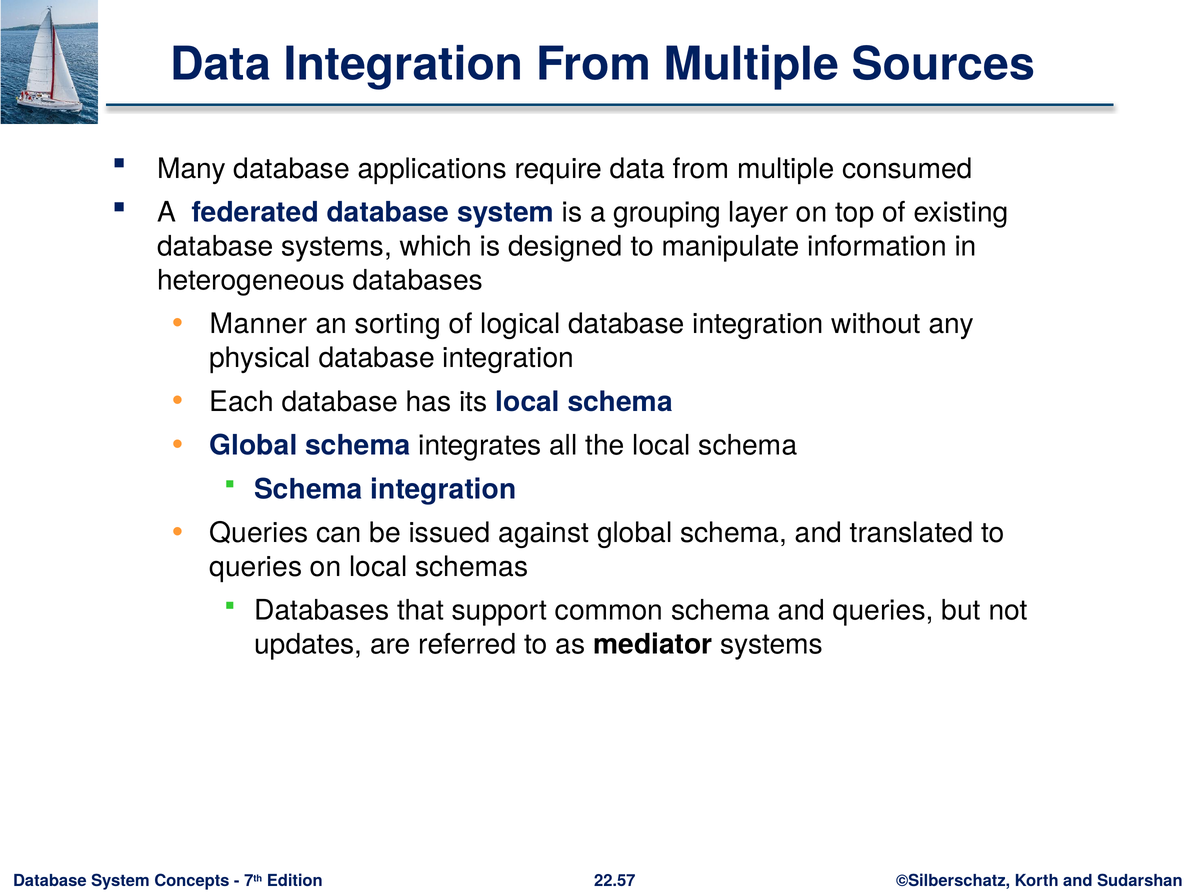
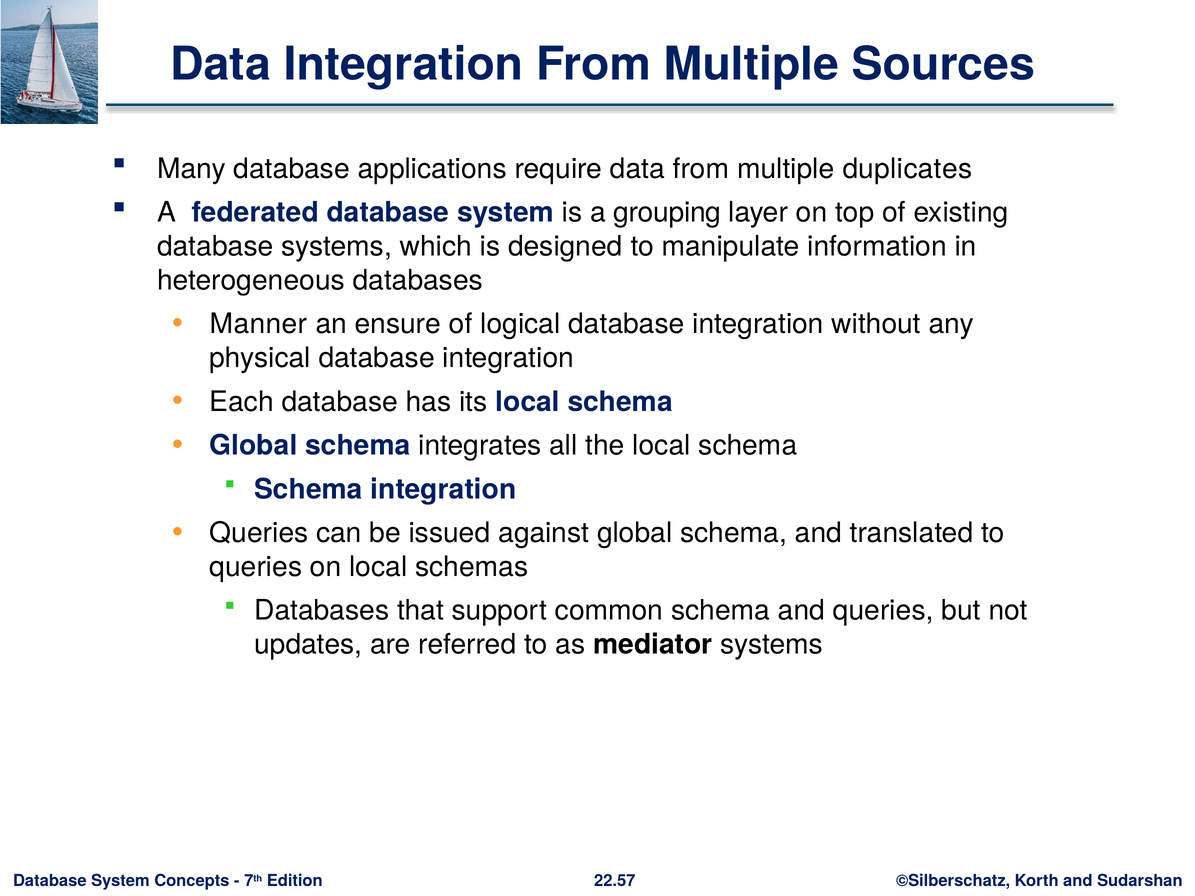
consumed: consumed -> duplicates
sorting: sorting -> ensure
